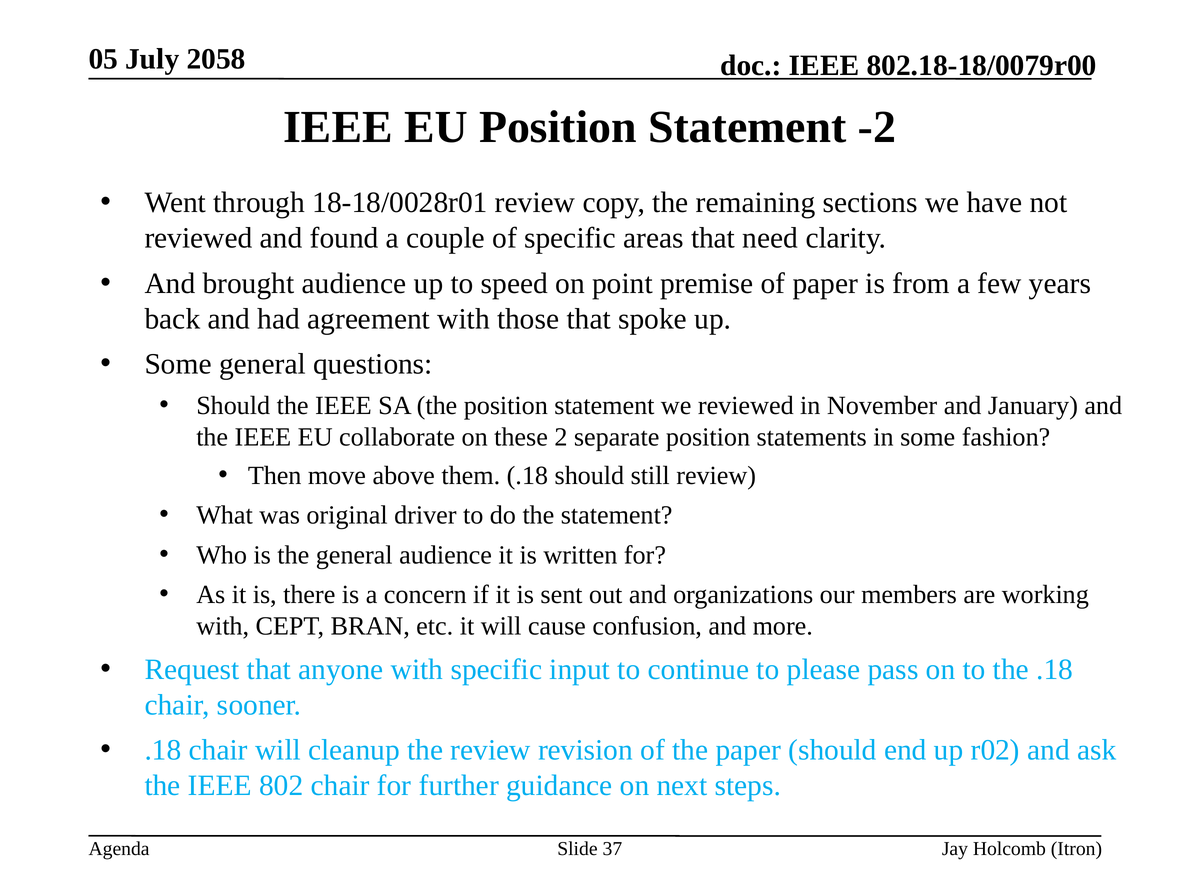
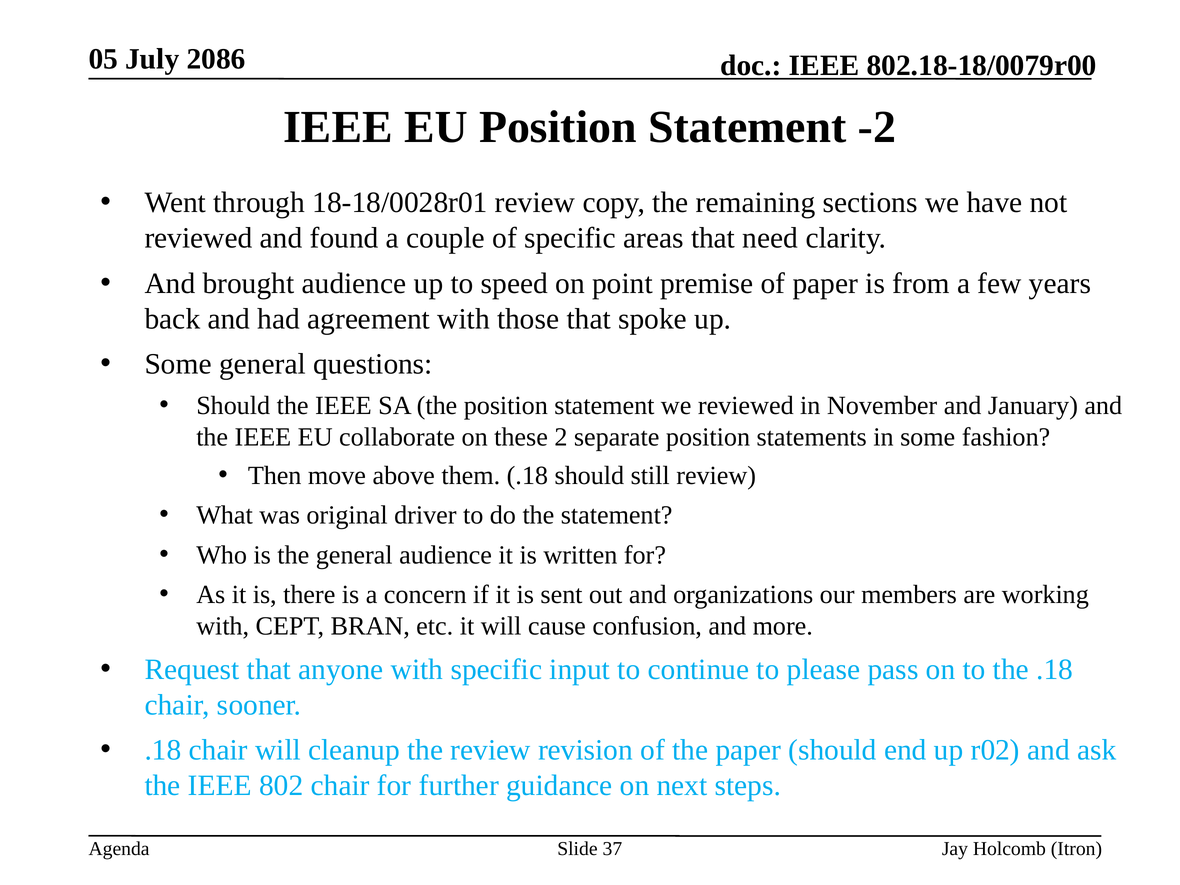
2058: 2058 -> 2086
